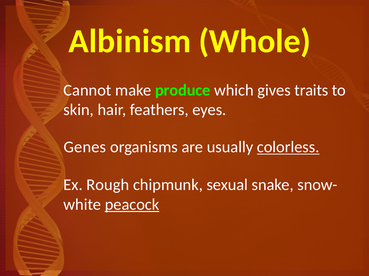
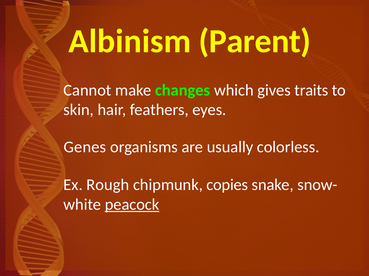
Whole: Whole -> Parent
produce: produce -> changes
colorless underline: present -> none
sexual: sexual -> copies
